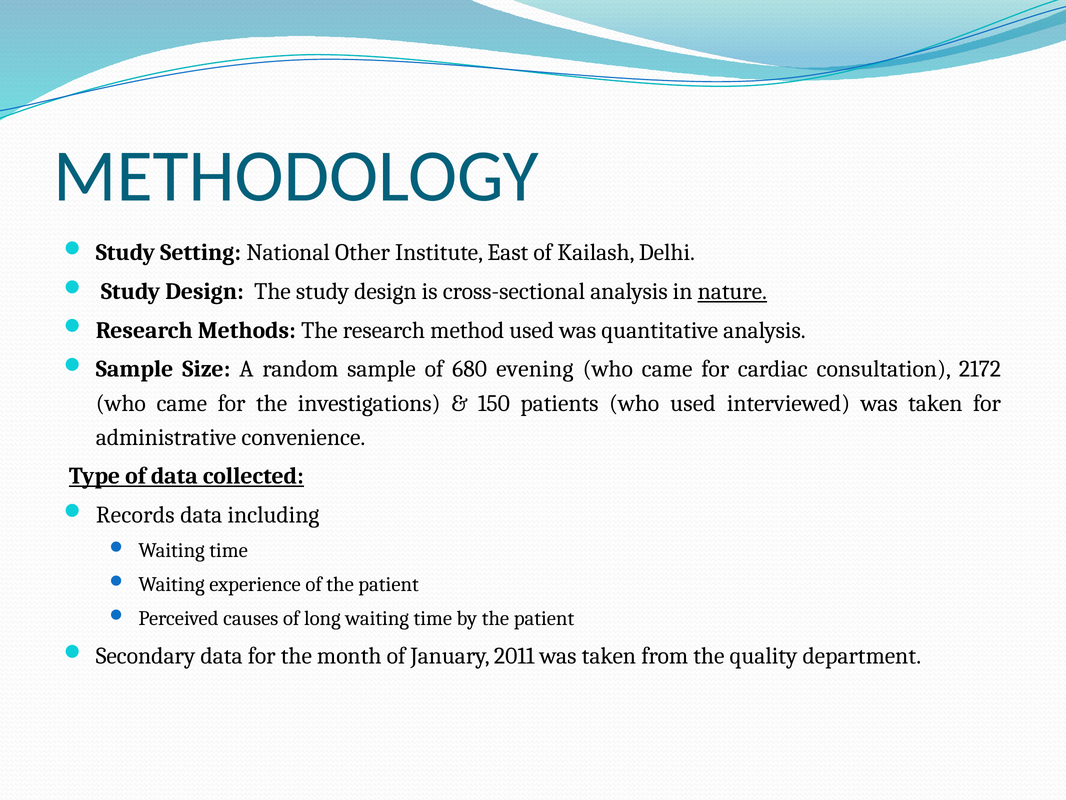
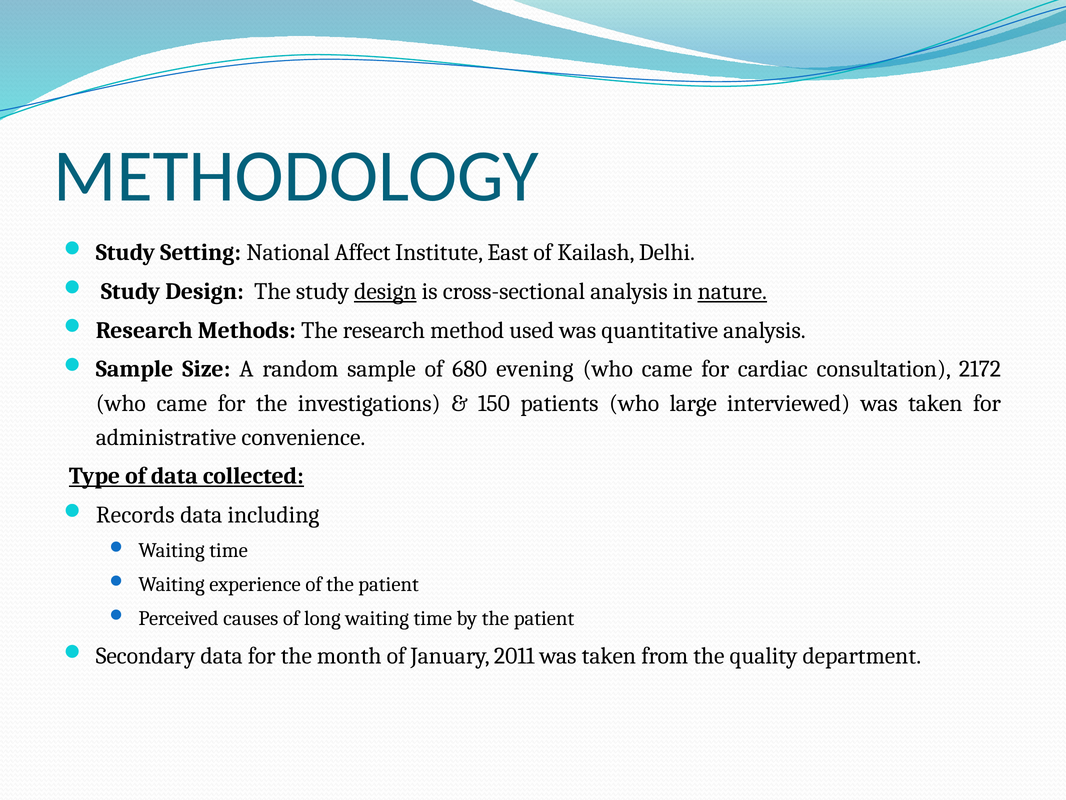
Other: Other -> Affect
design at (385, 291) underline: none -> present
who used: used -> large
